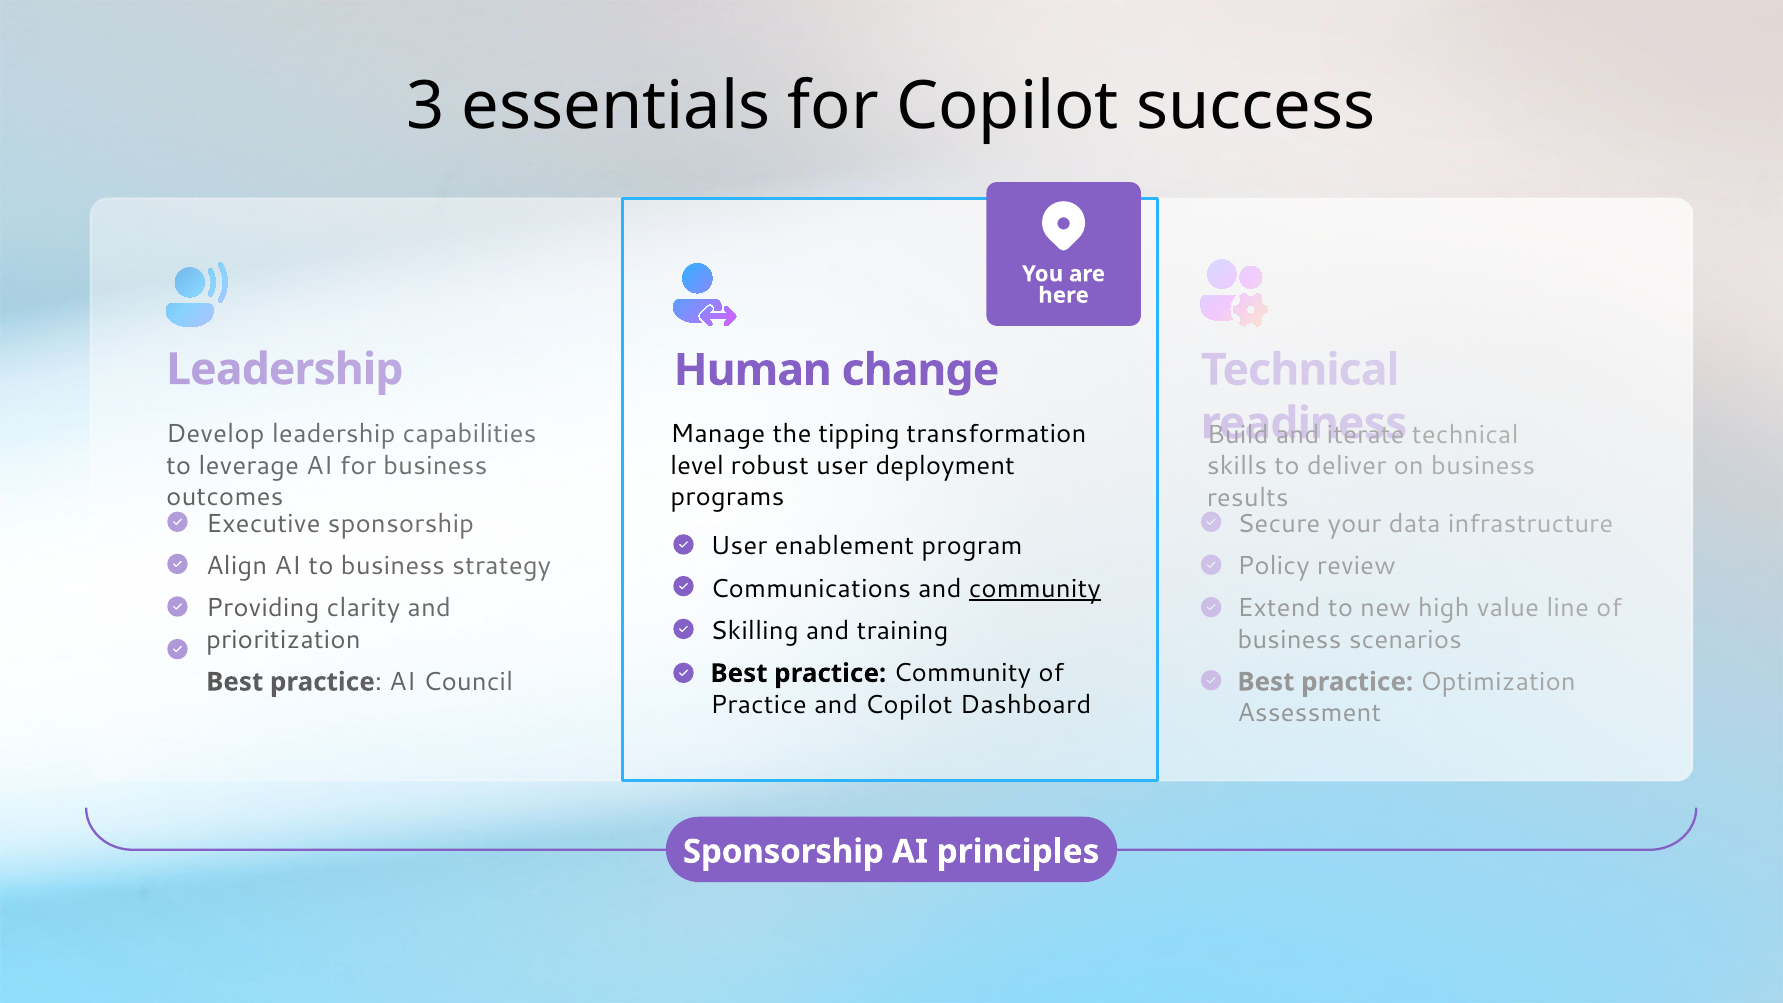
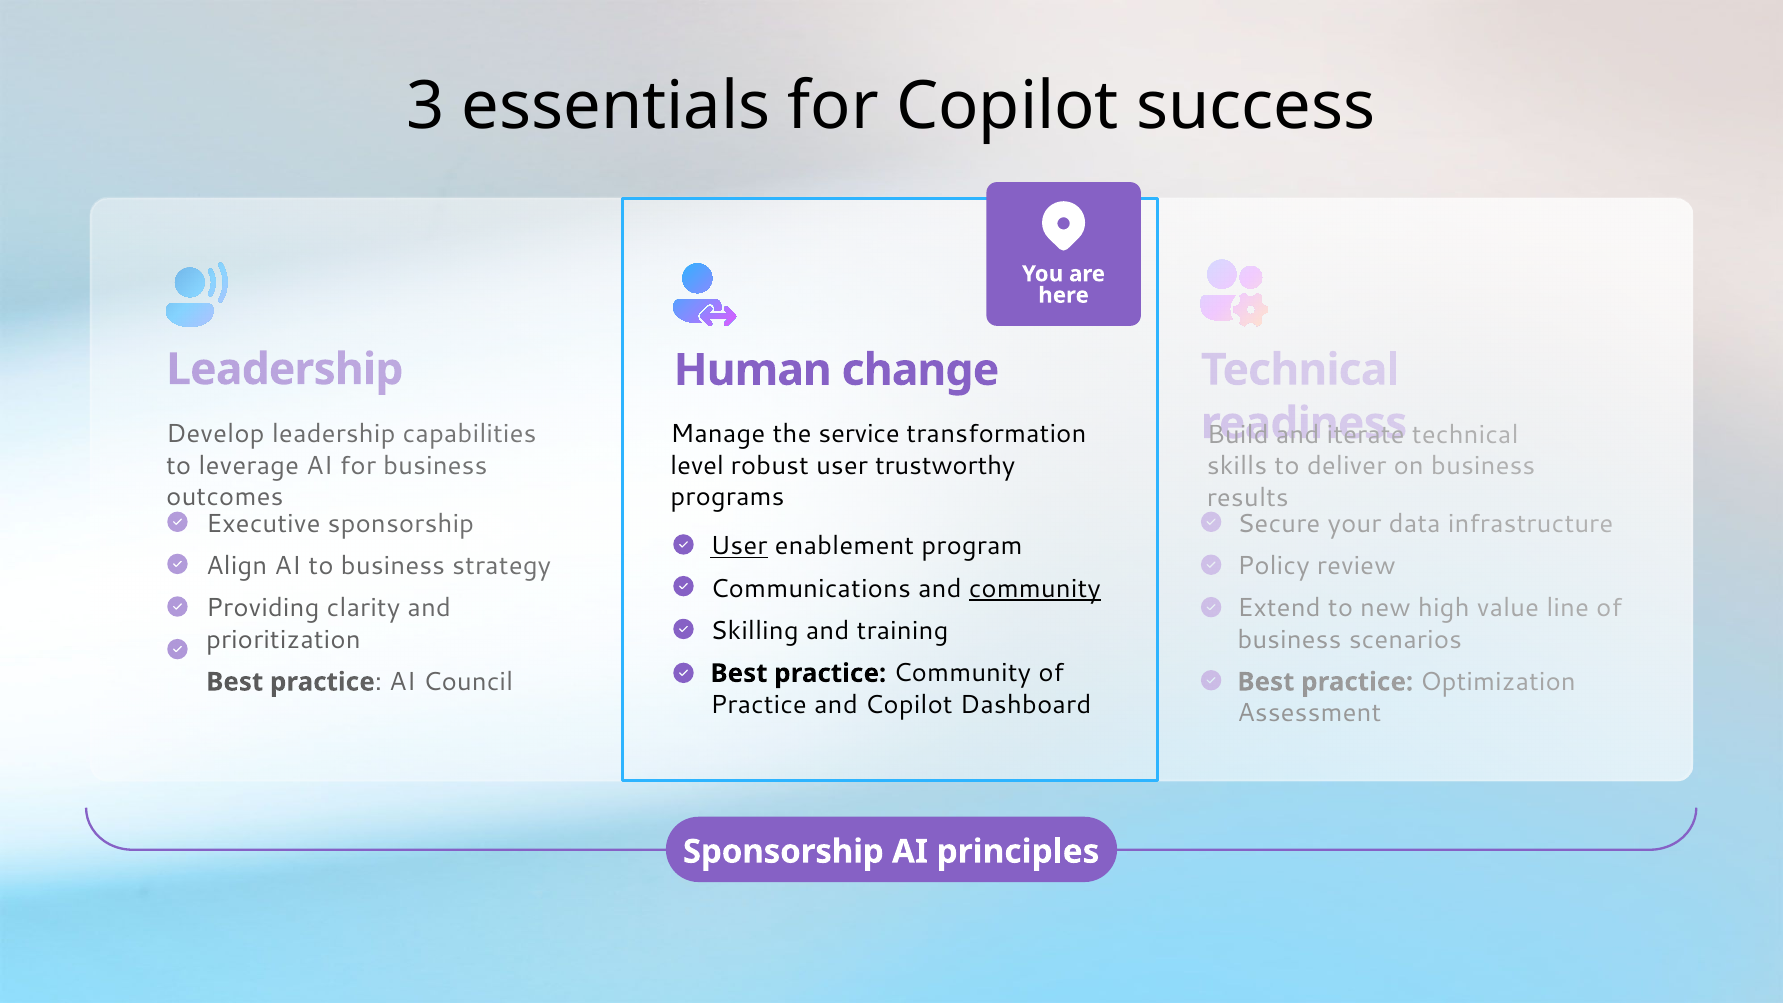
tipping: tipping -> service
deployment: deployment -> trustworthy
User at (739, 546) underline: none -> present
